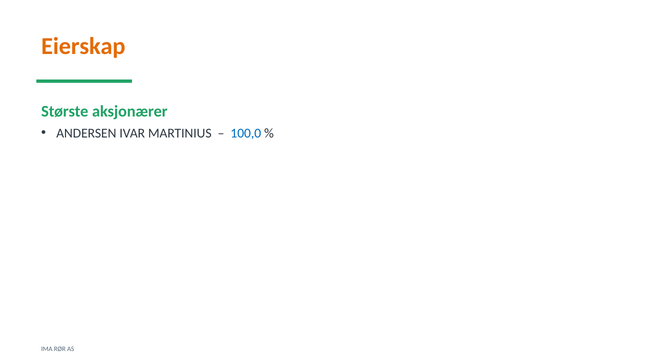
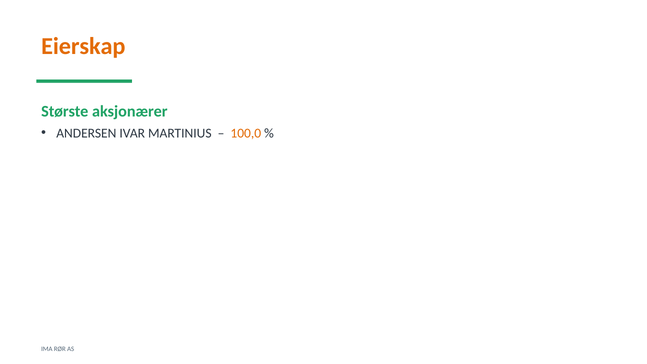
100,0 colour: blue -> orange
